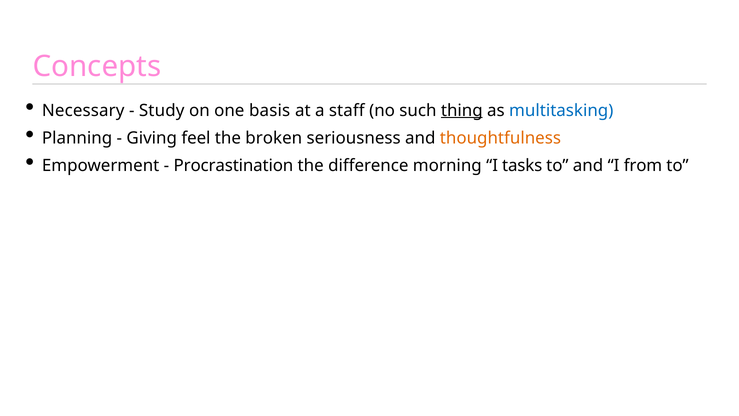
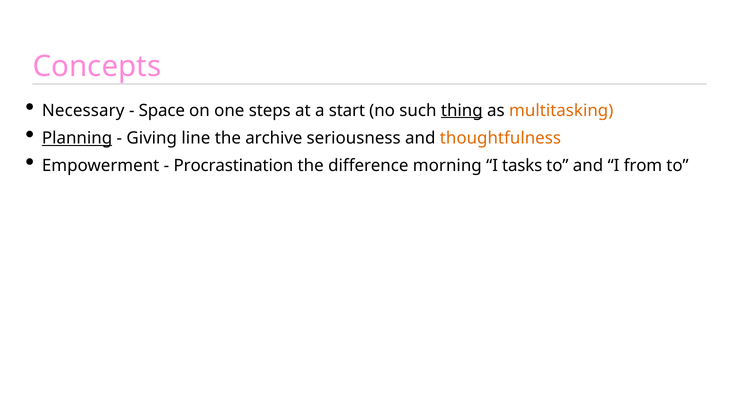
Study: Study -> Space
basis: basis -> steps
staff: staff -> start
multitasking colour: blue -> orange
Planning underline: none -> present
feel: feel -> line
broken: broken -> archive
